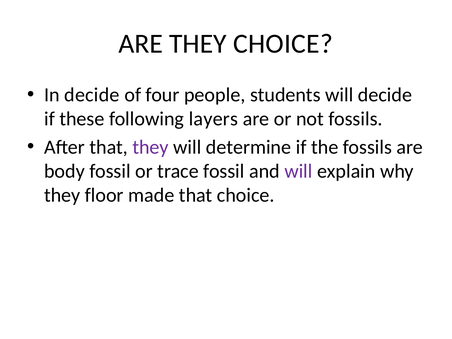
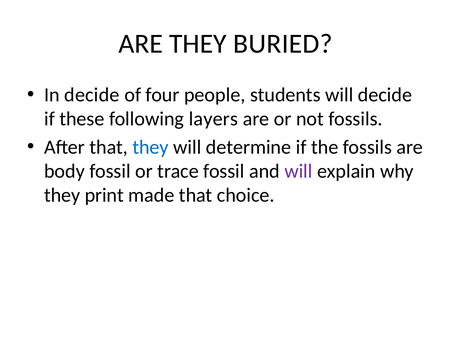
THEY CHOICE: CHOICE -> BURIED
they at (151, 147) colour: purple -> blue
floor: floor -> print
